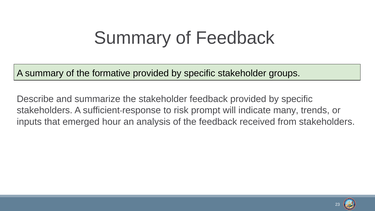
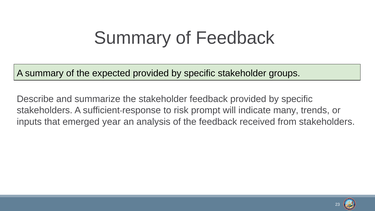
formative: formative -> expected
hour: hour -> year
